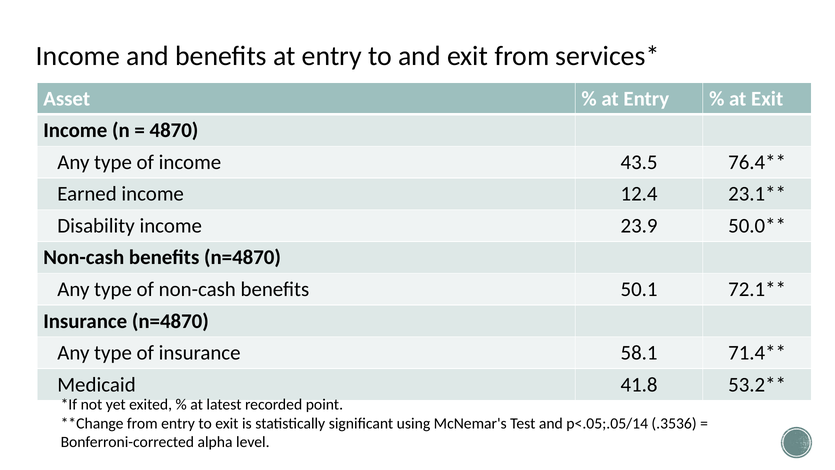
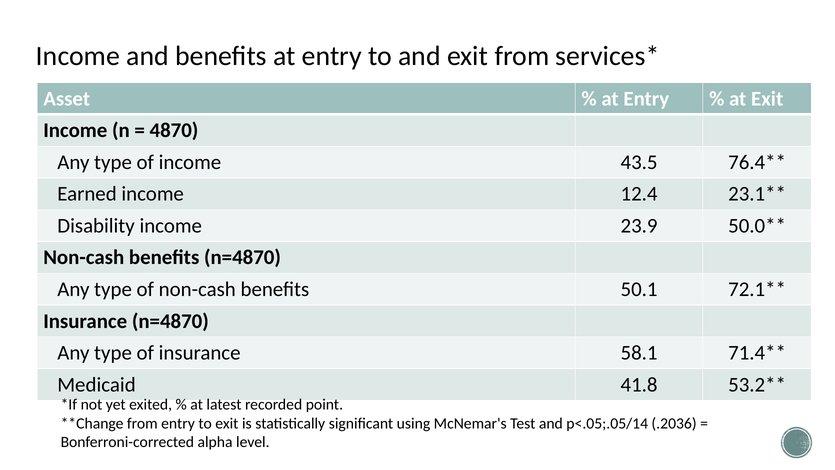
.3536: .3536 -> .2036
